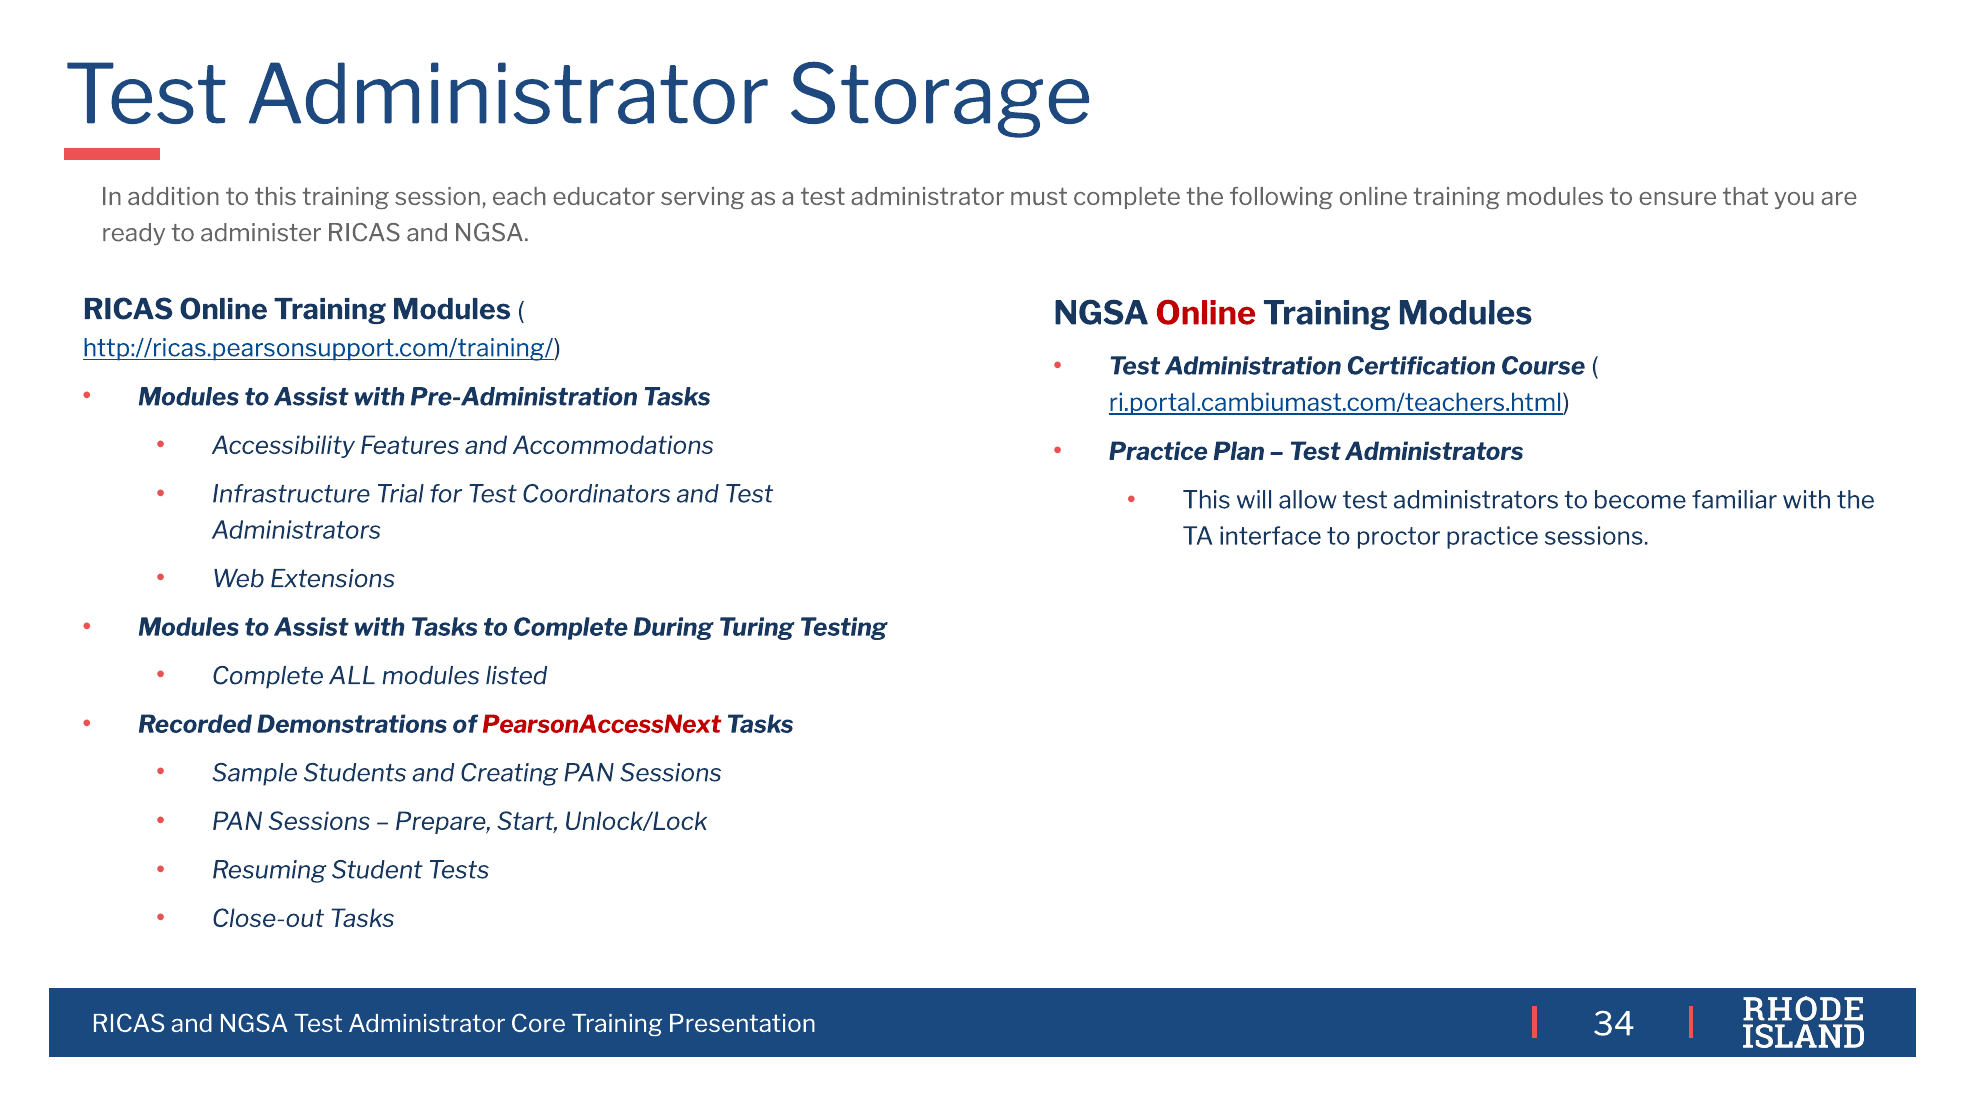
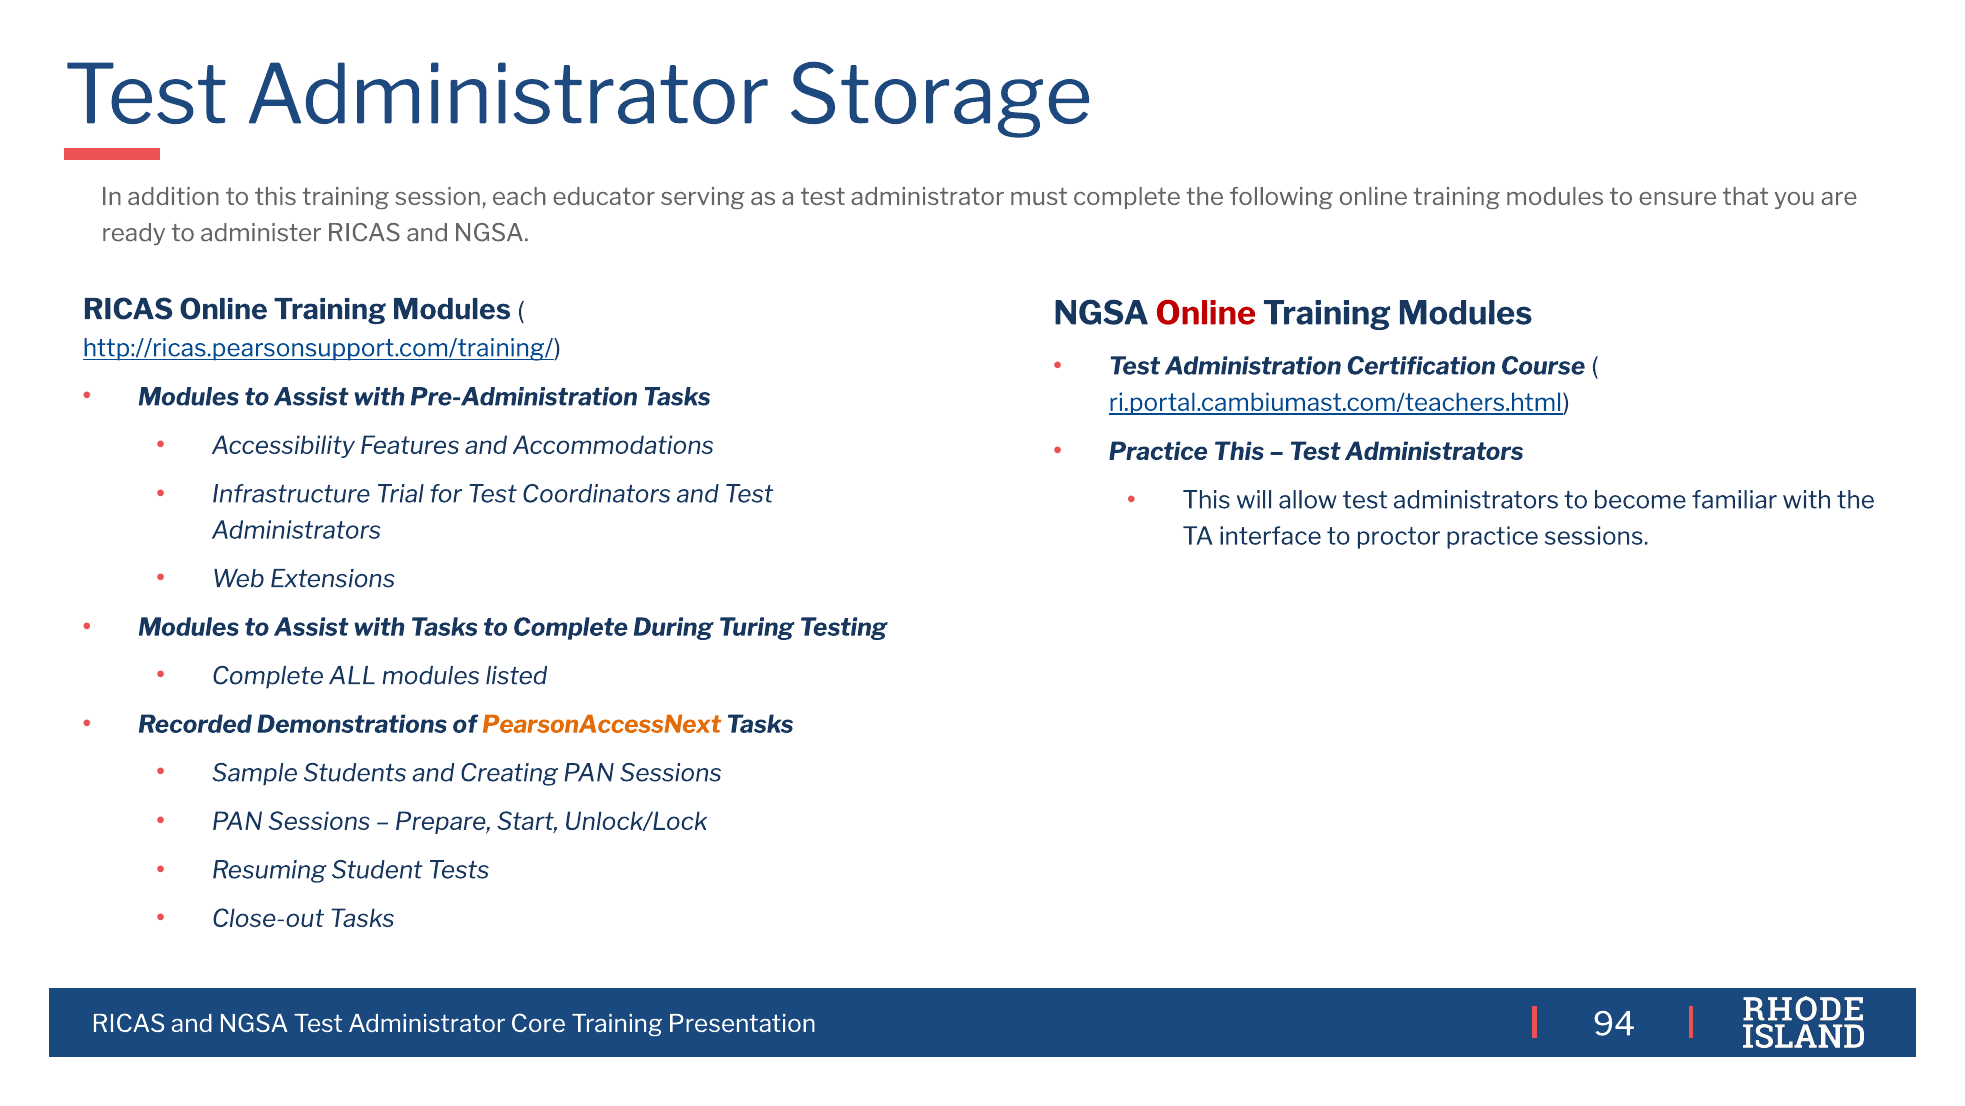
Practice Plan: Plan -> This
PearsonAccessNext colour: red -> orange
34: 34 -> 94
